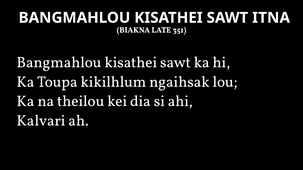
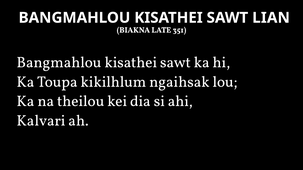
ITNA: ITNA -> LIAN
